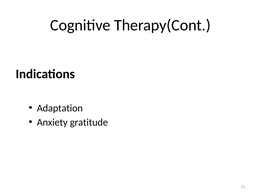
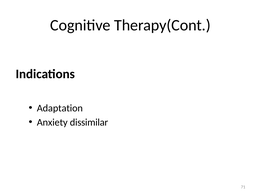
gratitude: gratitude -> dissimilar
